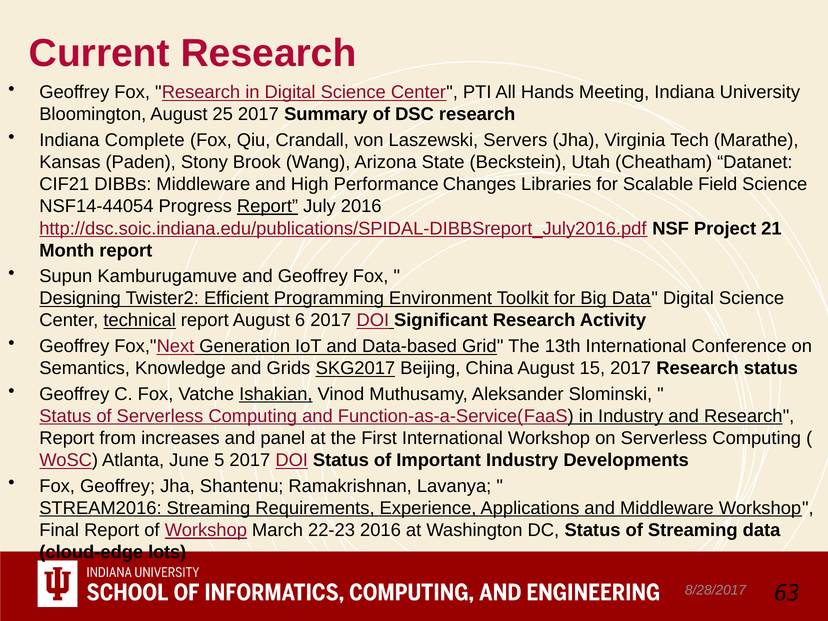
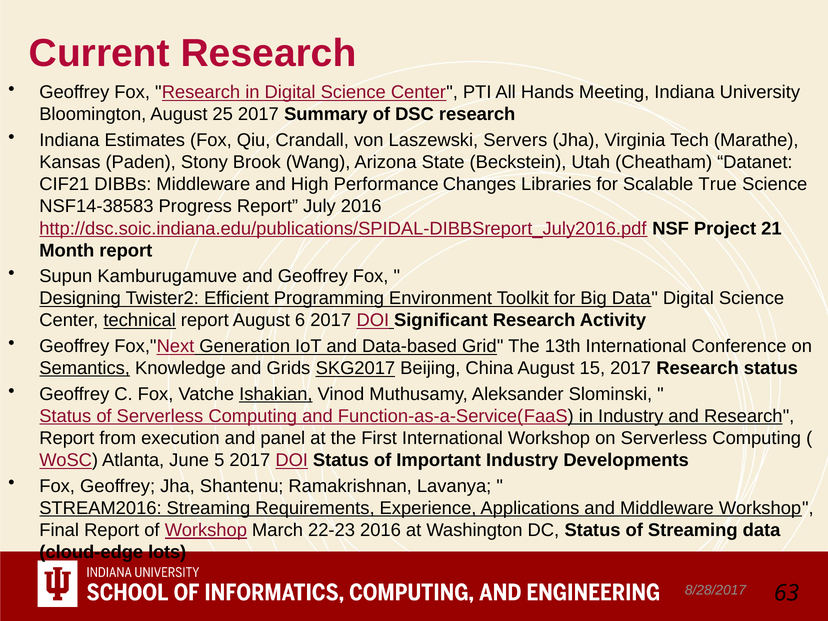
Complete: Complete -> Estimates
Field: Field -> True
NSF14-44054: NSF14-44054 -> NSF14-38583
Report at (268, 206) underline: present -> none
Semantics underline: none -> present
increases: increases -> execution
